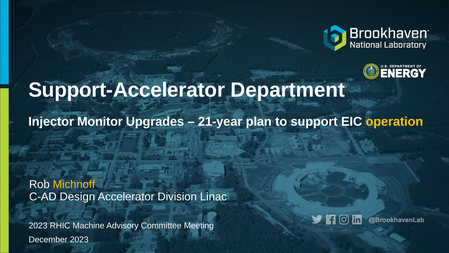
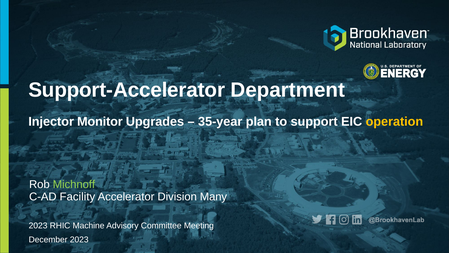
21-year: 21-year -> 35-year
Michnoff colour: yellow -> light green
Design: Design -> Facility
Linac: Linac -> Many
